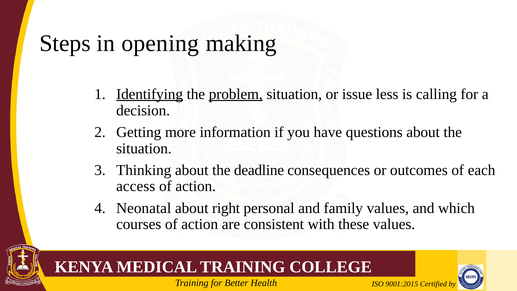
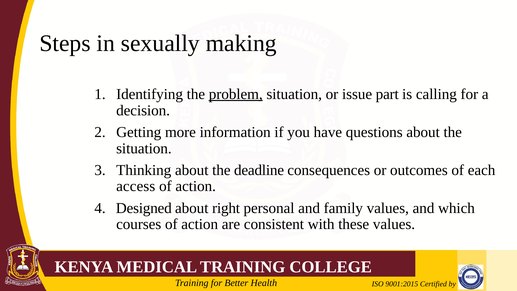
opening: opening -> sexually
Identifying underline: present -> none
less: less -> part
Neonatal: Neonatal -> Designed
